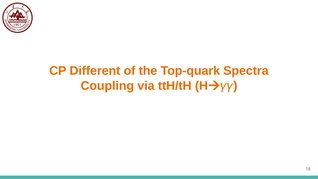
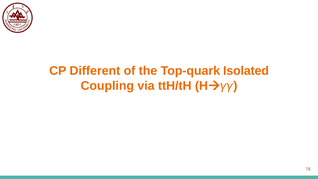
Spectra: Spectra -> Isolated
